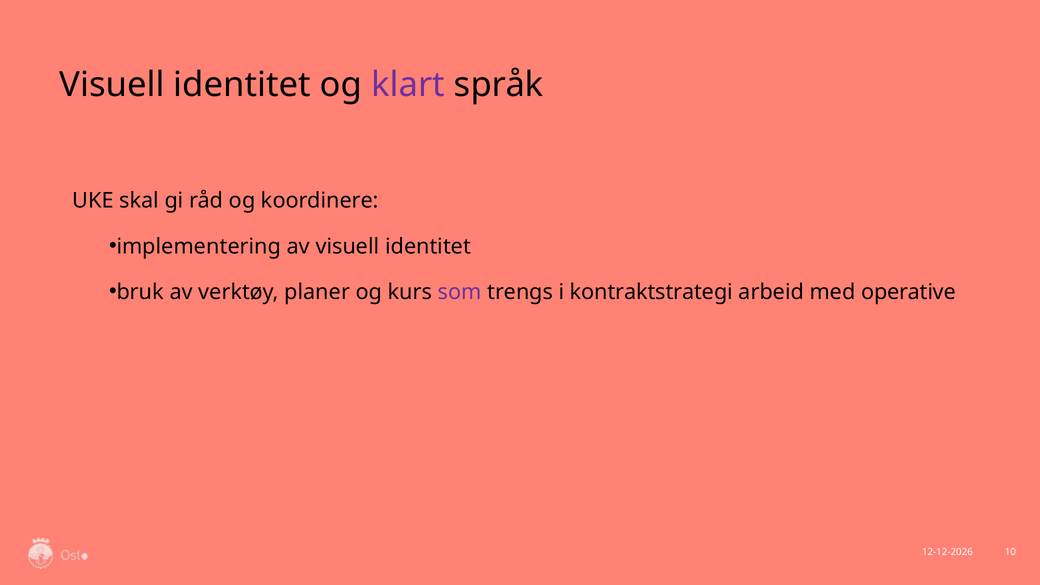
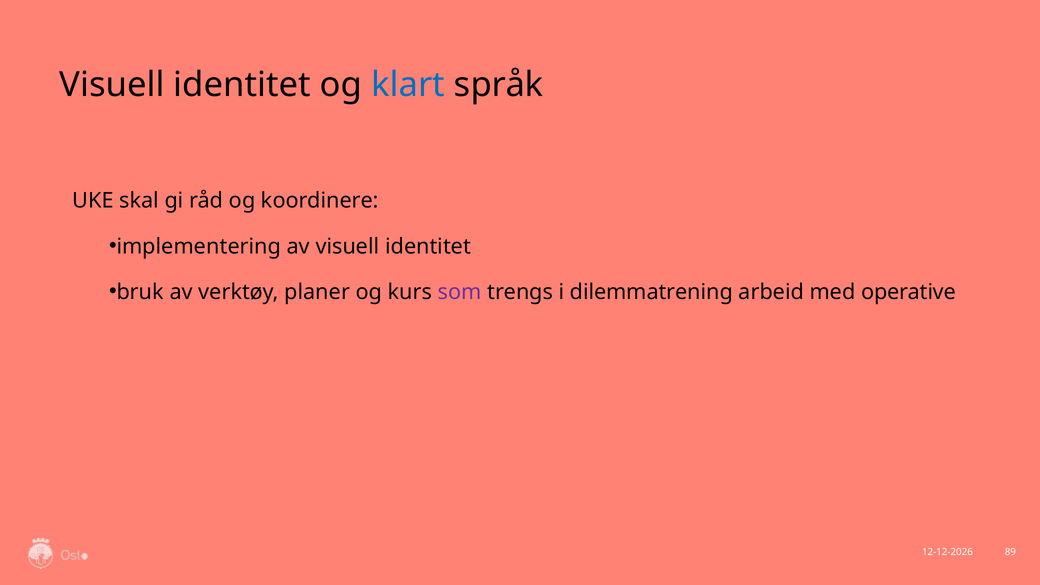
klart colour: purple -> blue
kontraktstrategi: kontraktstrategi -> dilemmatrening
10: 10 -> 89
